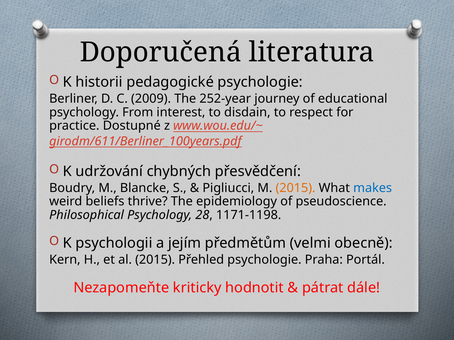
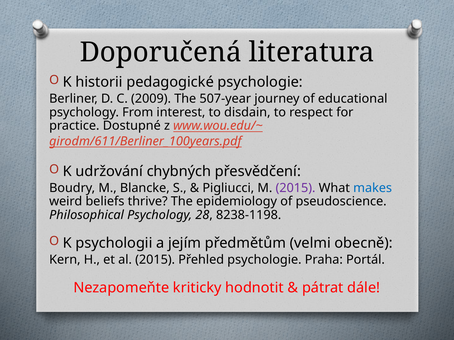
252-year: 252-year -> 507-year
2015 at (296, 188) colour: orange -> purple
1171-1198: 1171-1198 -> 8238-1198
